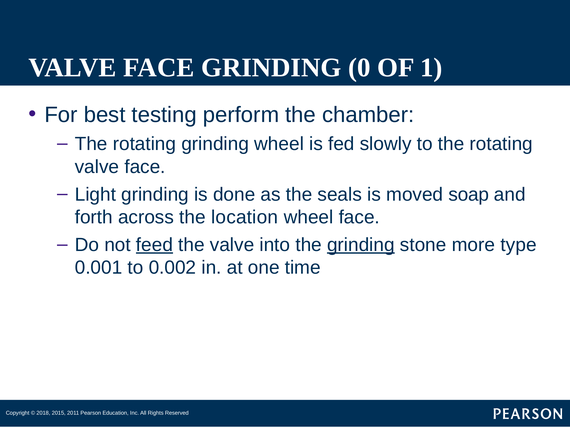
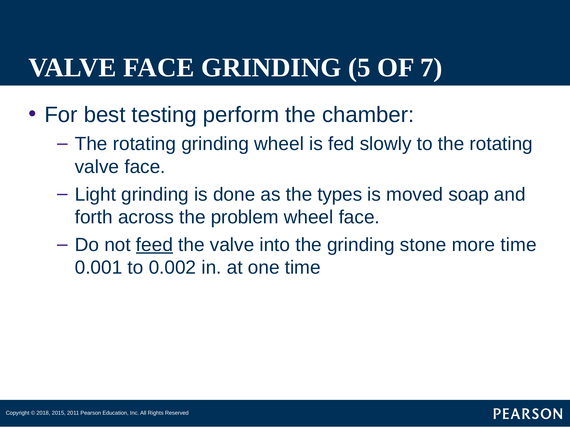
0: 0 -> 5
1: 1 -> 7
seals: seals -> types
location: location -> problem
grinding at (361, 245) underline: present -> none
more type: type -> time
